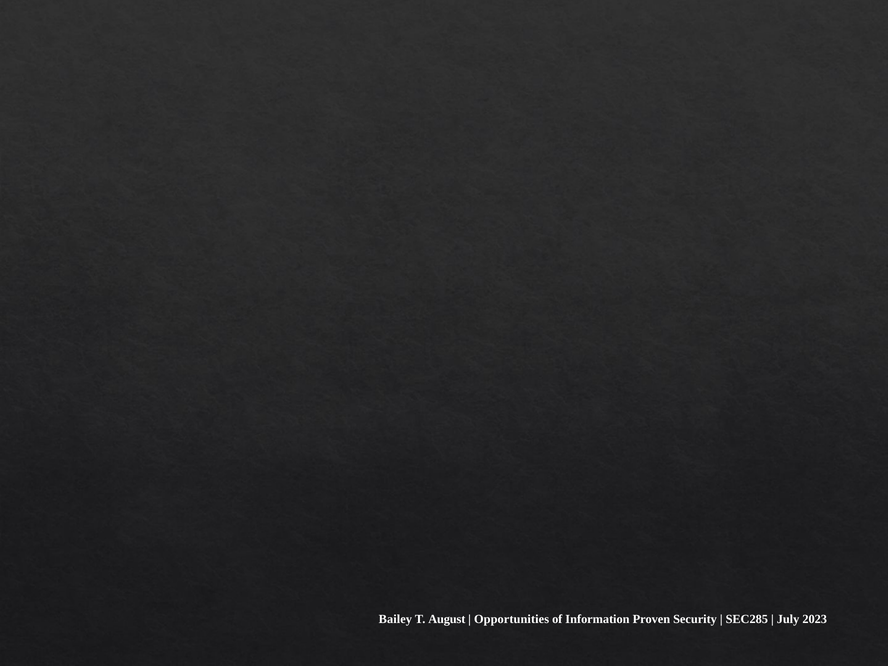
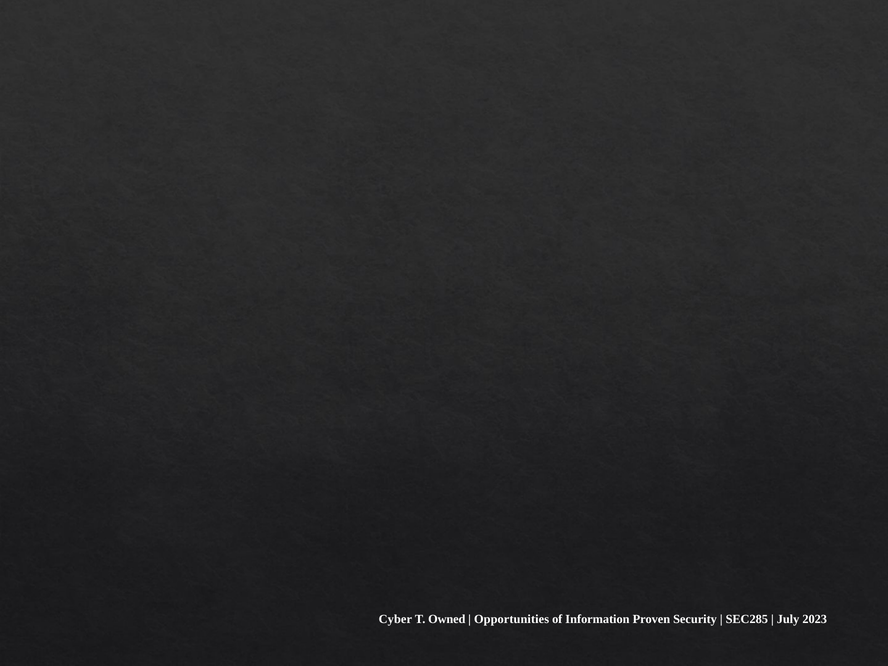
Bailey: Bailey -> Cyber
August: August -> Owned
